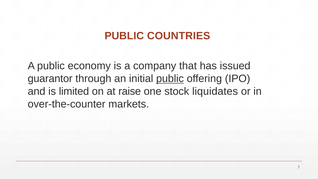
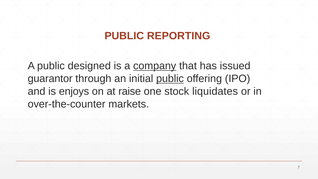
COUNTRIES: COUNTRIES -> REPORTING
economy: economy -> designed
company underline: none -> present
limited: limited -> enjoys
